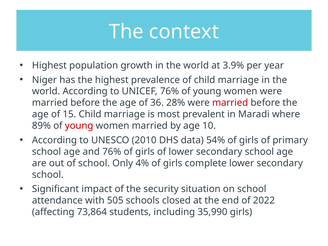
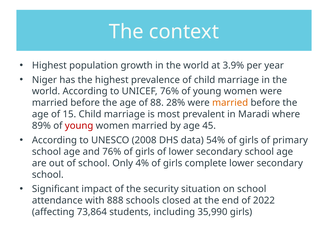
36: 36 -> 88
married at (230, 103) colour: red -> orange
10: 10 -> 45
2010: 2010 -> 2008
505: 505 -> 888
